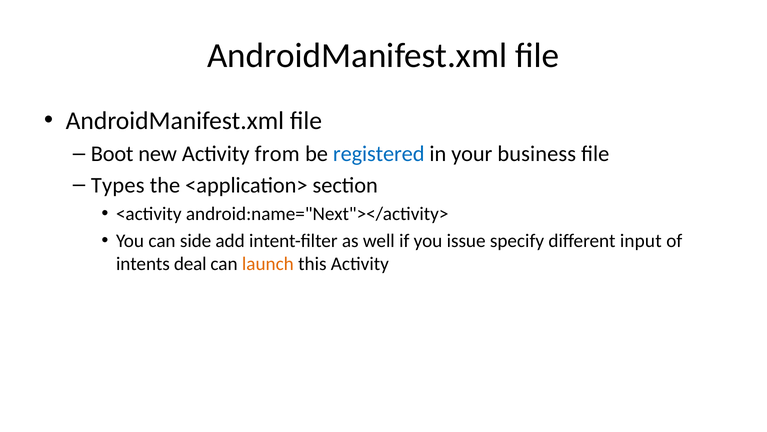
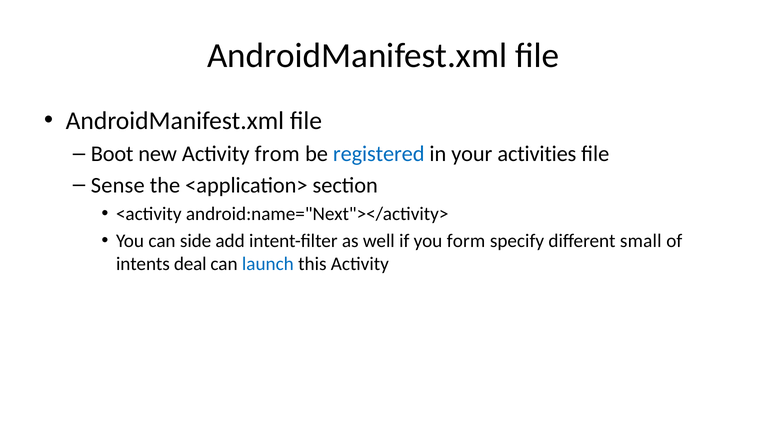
business: business -> activities
Types: Types -> Sense
issue: issue -> form
input: input -> small
launch colour: orange -> blue
